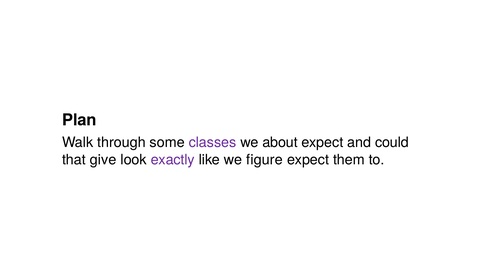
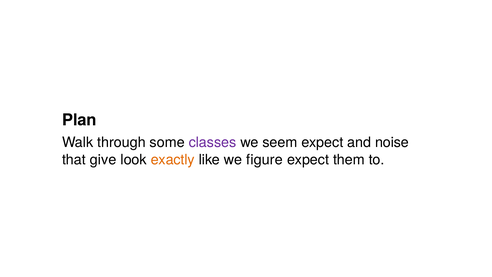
about: about -> seem
could: could -> noise
exactly colour: purple -> orange
